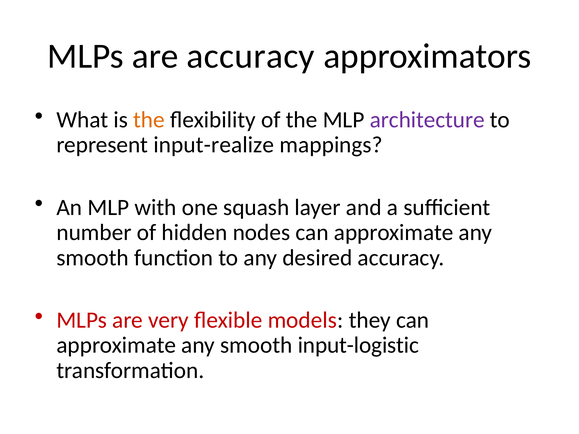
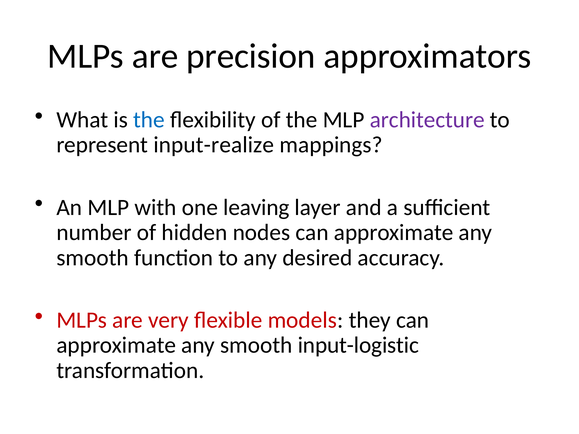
are accuracy: accuracy -> precision
the at (149, 120) colour: orange -> blue
squash: squash -> leaving
